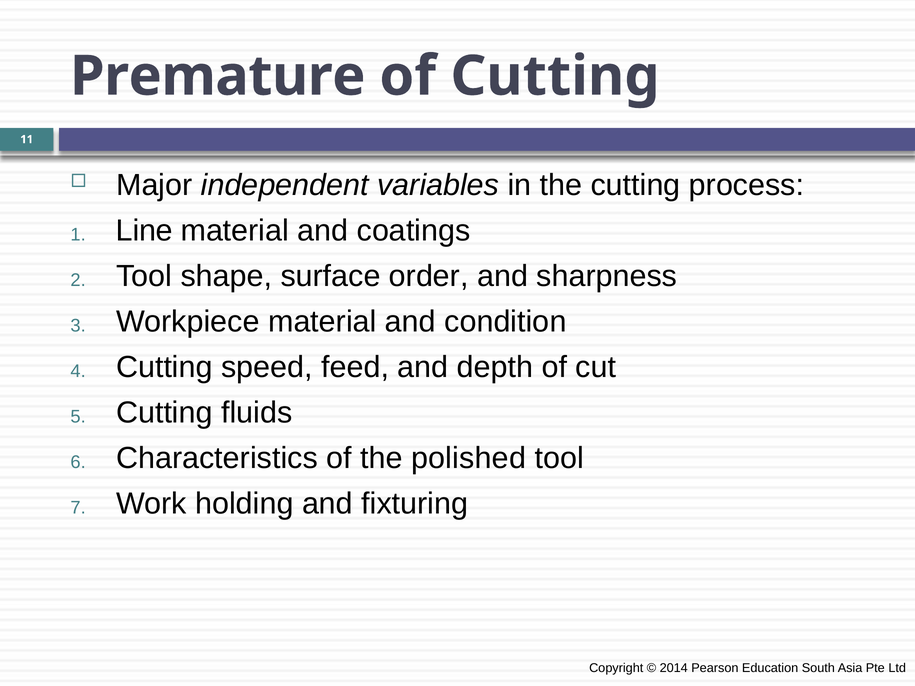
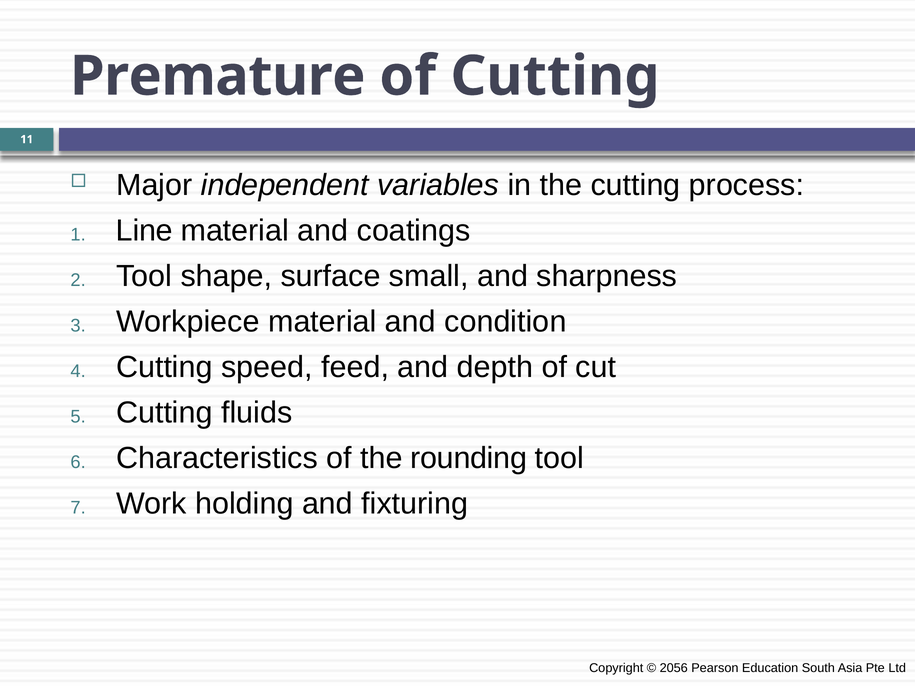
order: order -> small
polished: polished -> rounding
2014: 2014 -> 2056
